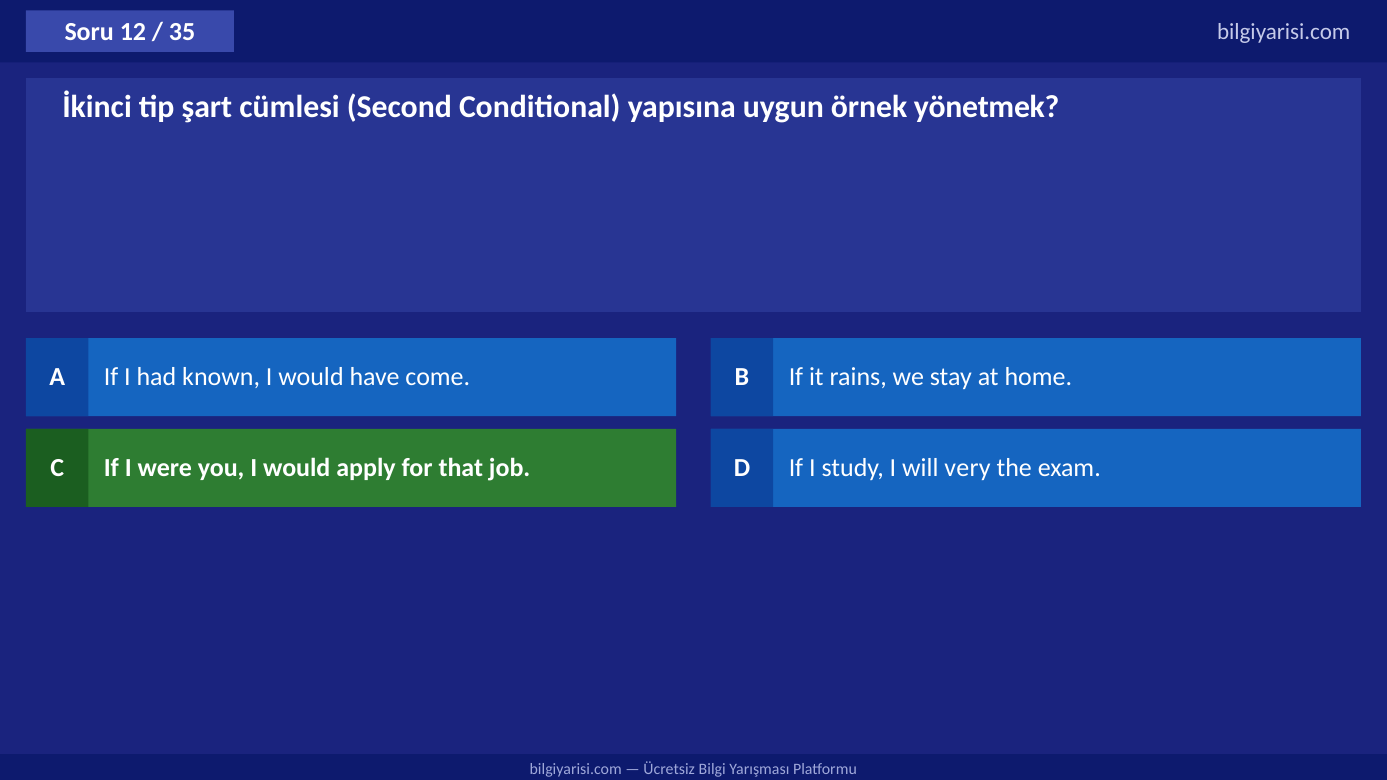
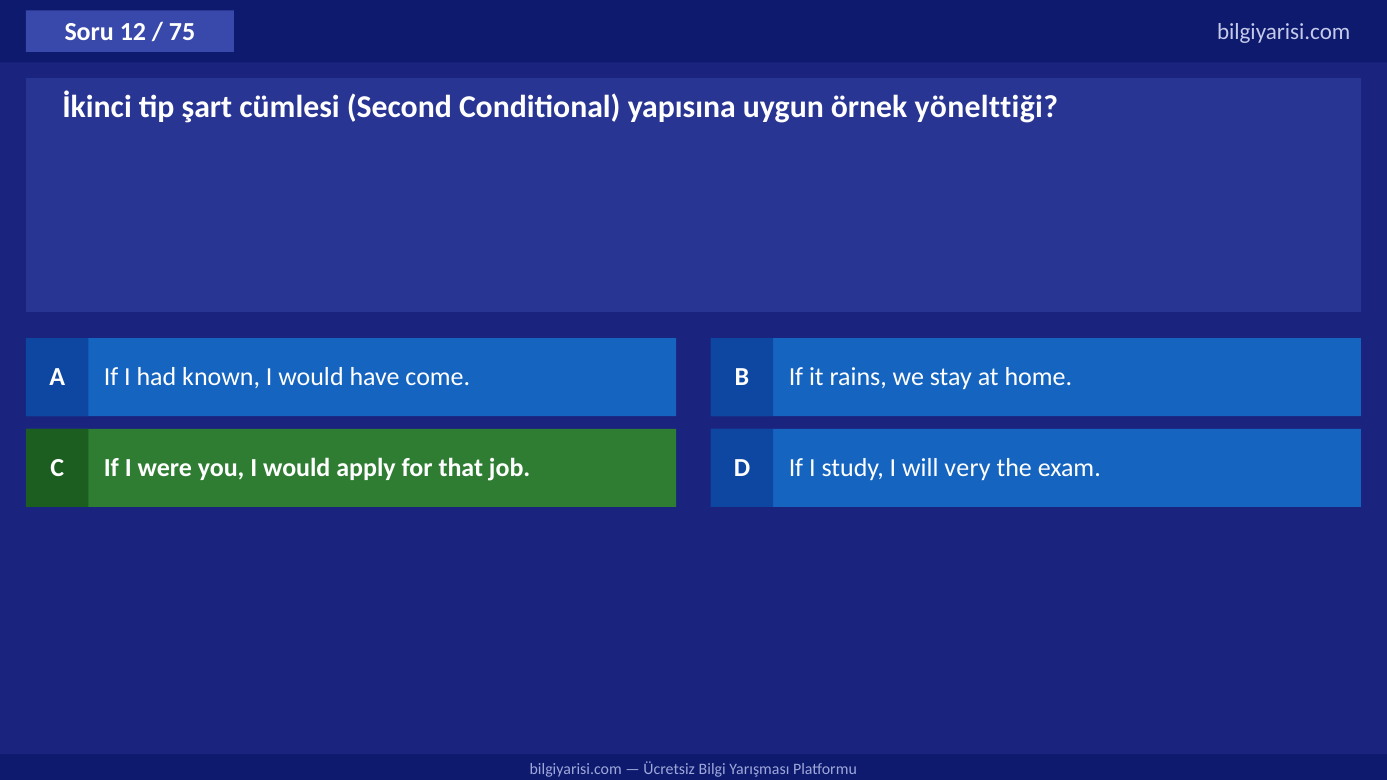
35: 35 -> 75
yönetmek: yönetmek -> yönelttiği
